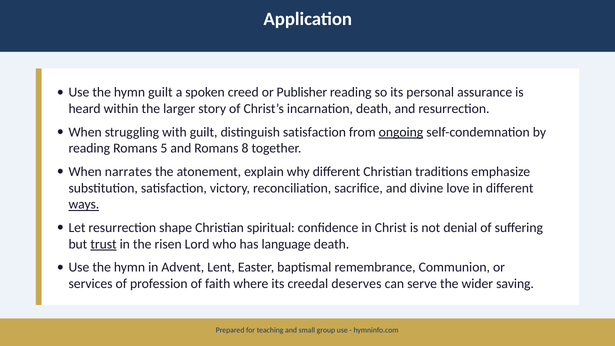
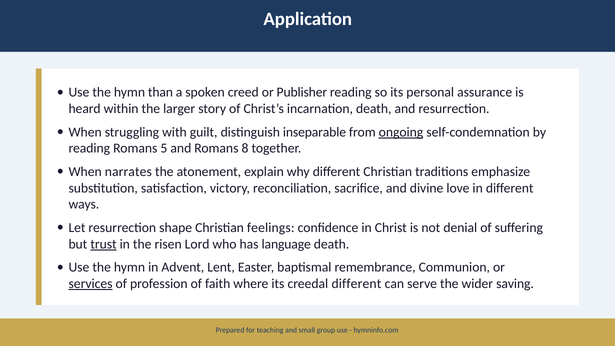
hymn guilt: guilt -> than
distinguish satisfaction: satisfaction -> inseparable
ways underline: present -> none
spiritual: spiritual -> feelings
services underline: none -> present
creedal deserves: deserves -> different
